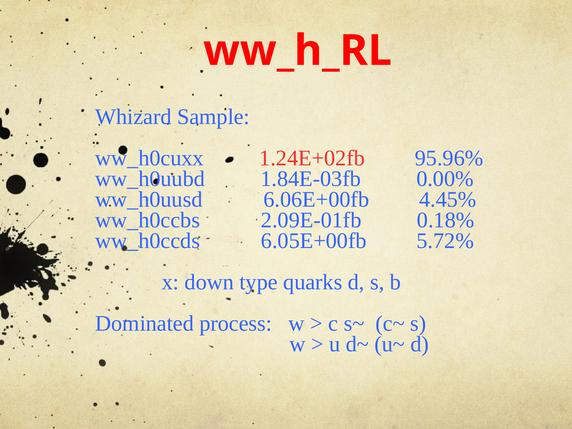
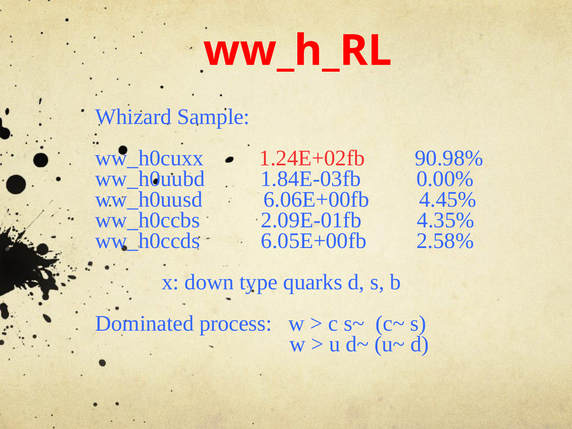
95.96%: 95.96% -> 90.98%
0.18%: 0.18% -> 4.35%
5.72%: 5.72% -> 2.58%
